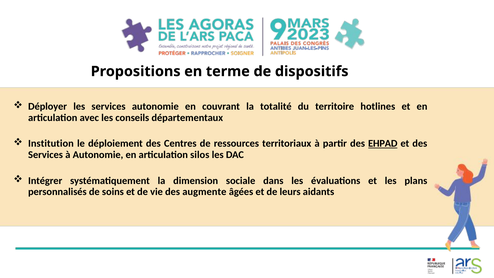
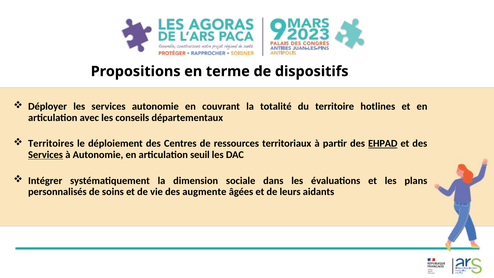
Institution: Institution -> Territoires
Services at (46, 155) underline: none -> present
silos: silos -> seuil
